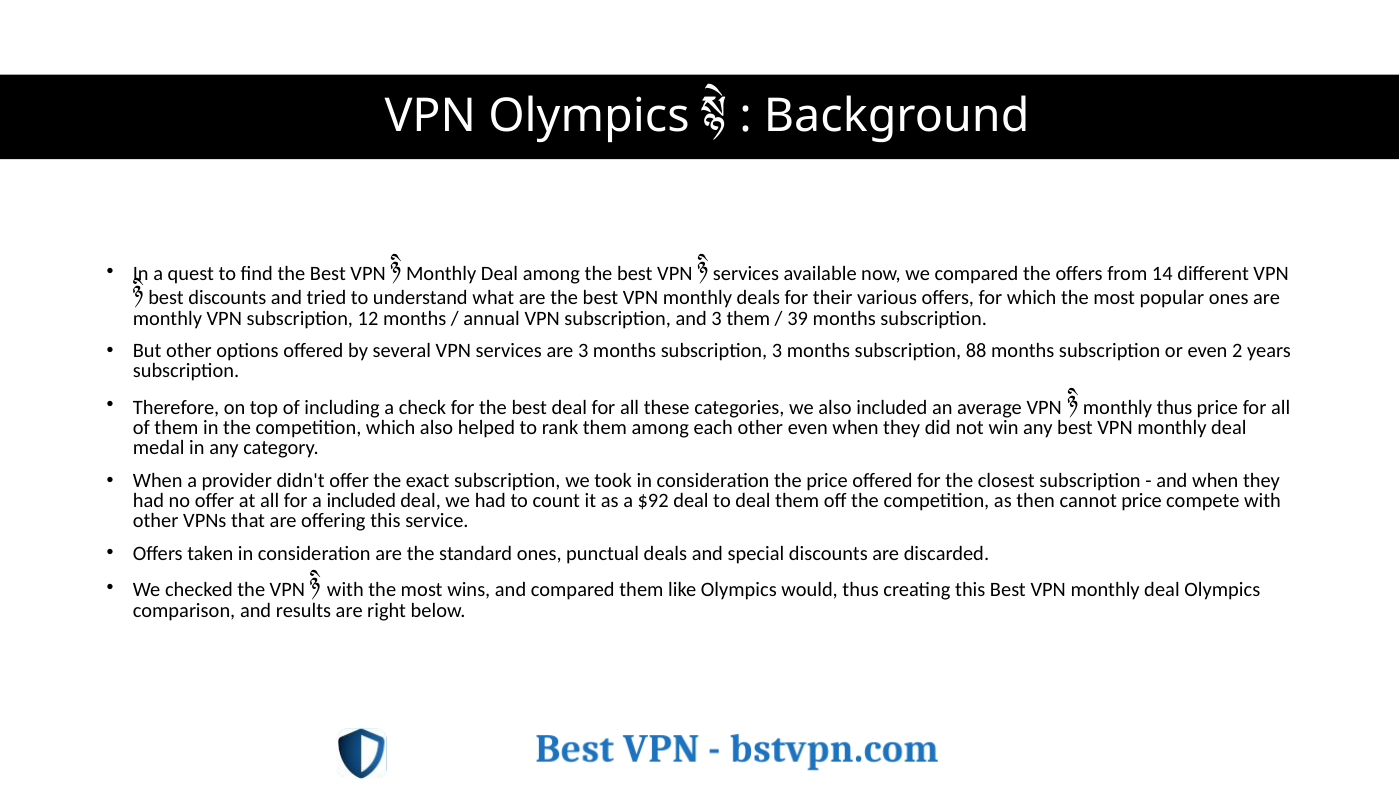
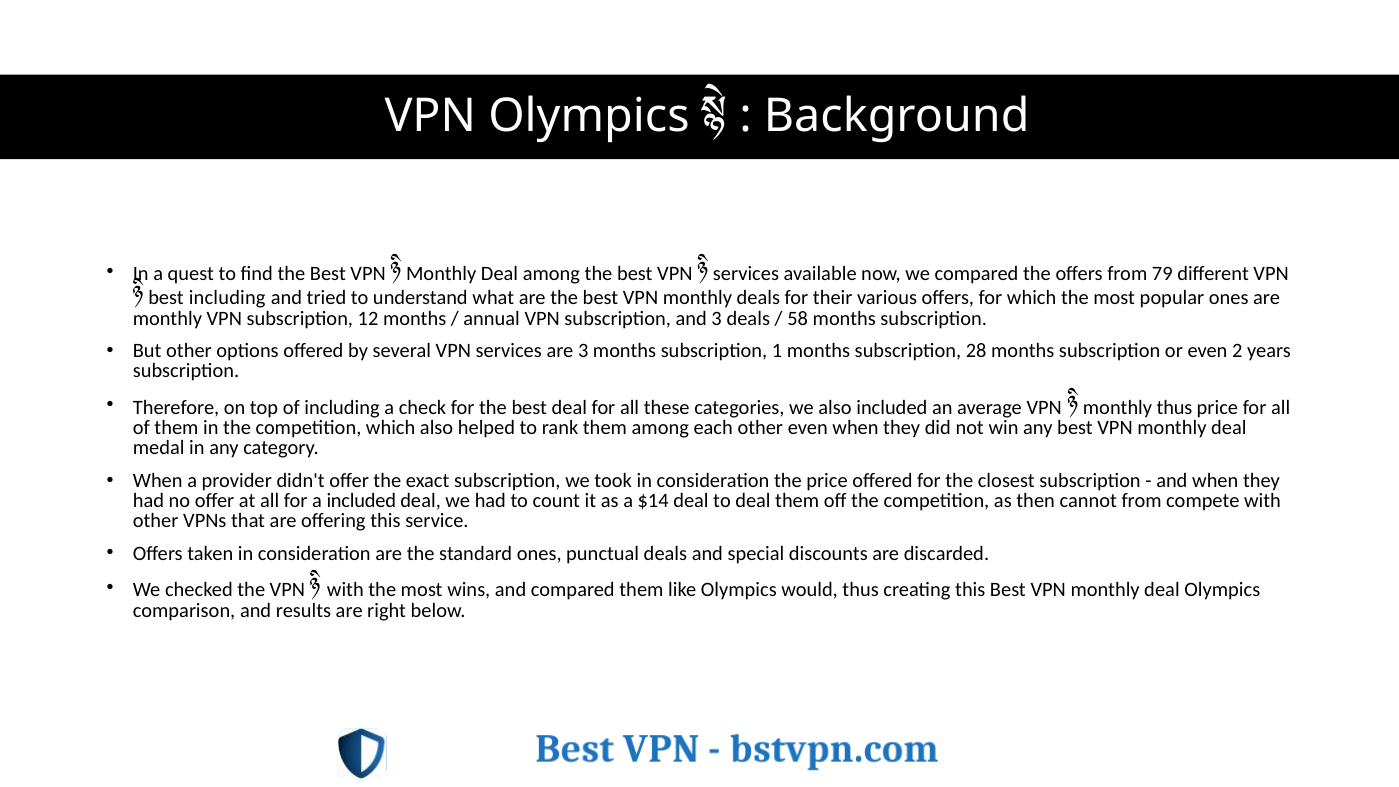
14: 14 -> 79
best discounts: discounts -> including
3 them: them -> deals
39: 39 -> 58
subscription 3: 3 -> 1
88: 88 -> 28
$92: $92 -> $14
cannot price: price -> from
